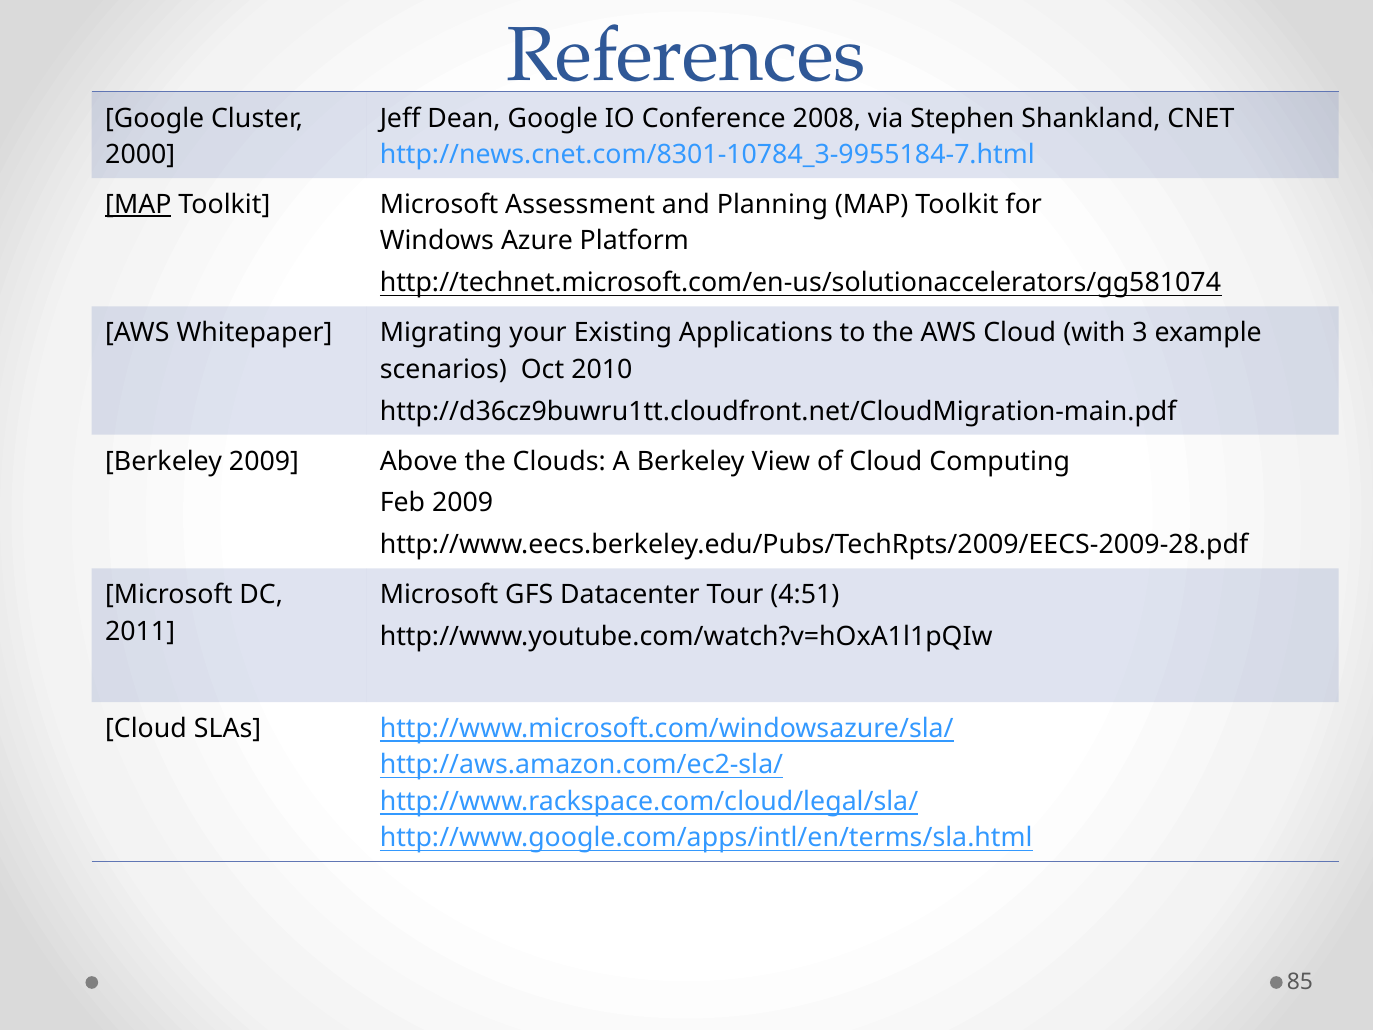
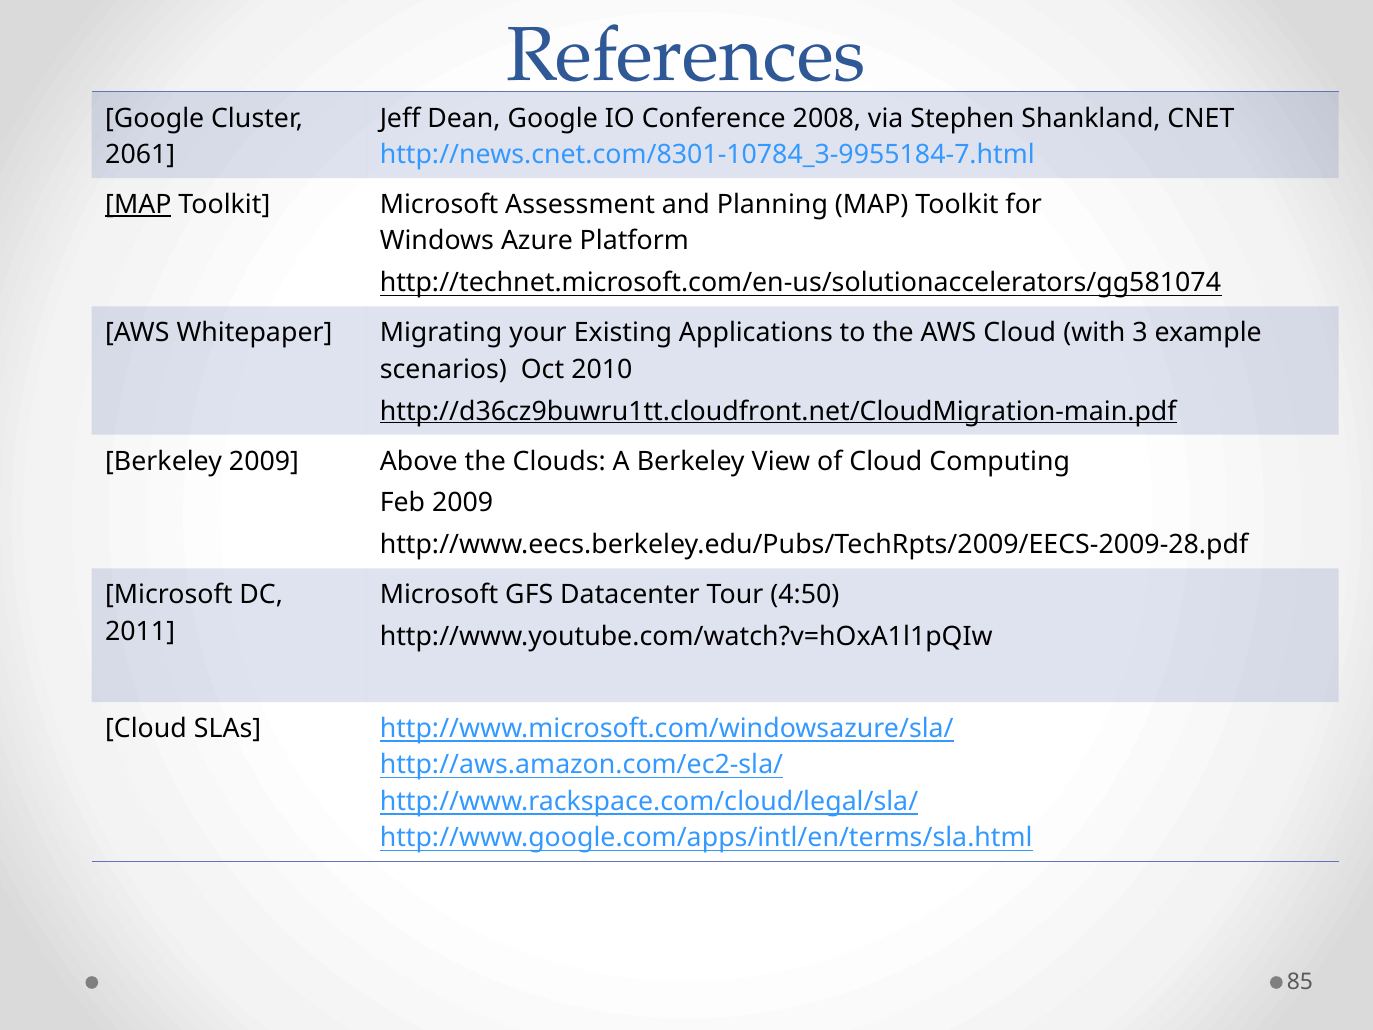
2000: 2000 -> 2061
http://d36cz9buwru1tt.cloudfront.net/CloudMigration-main.pdf underline: none -> present
4:51: 4:51 -> 4:50
